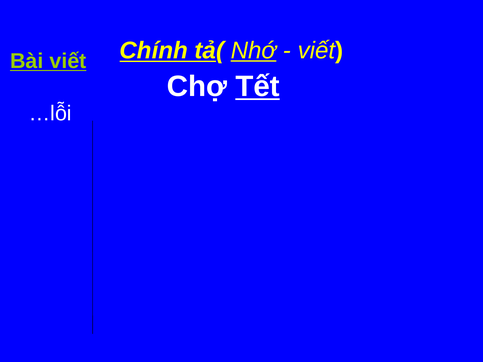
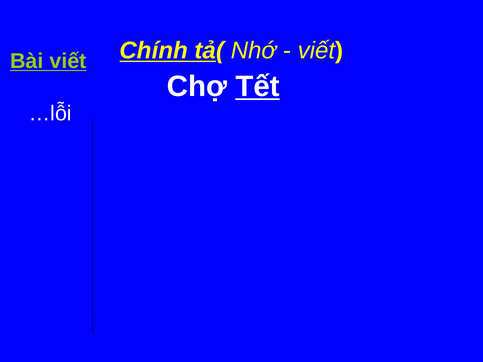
Nhớ underline: present -> none
